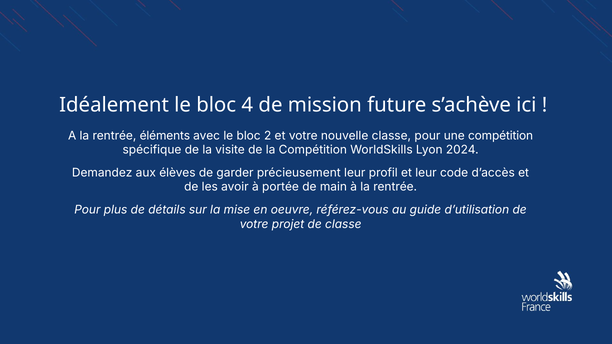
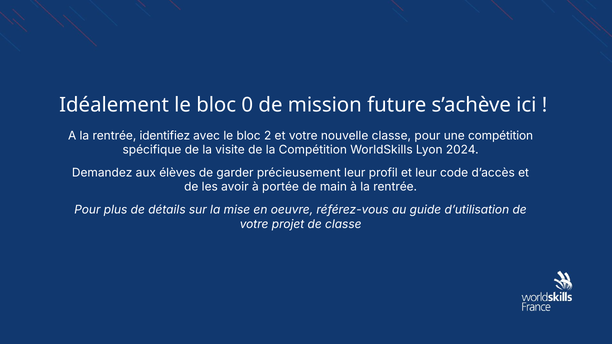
4: 4 -> 0
éléments: éléments -> identifiez
